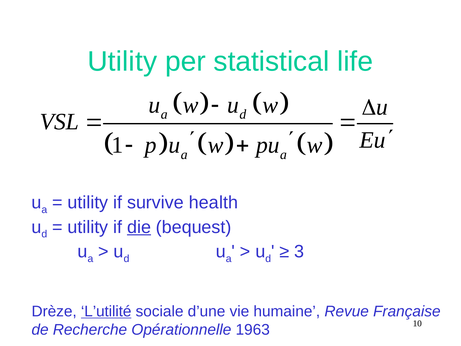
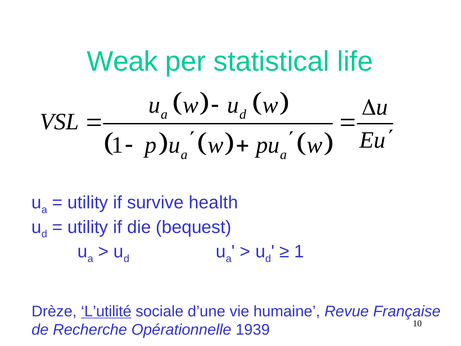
Utility at (122, 62): Utility -> Weak
die underline: present -> none
3 at (299, 251): 3 -> 1
1963: 1963 -> 1939
